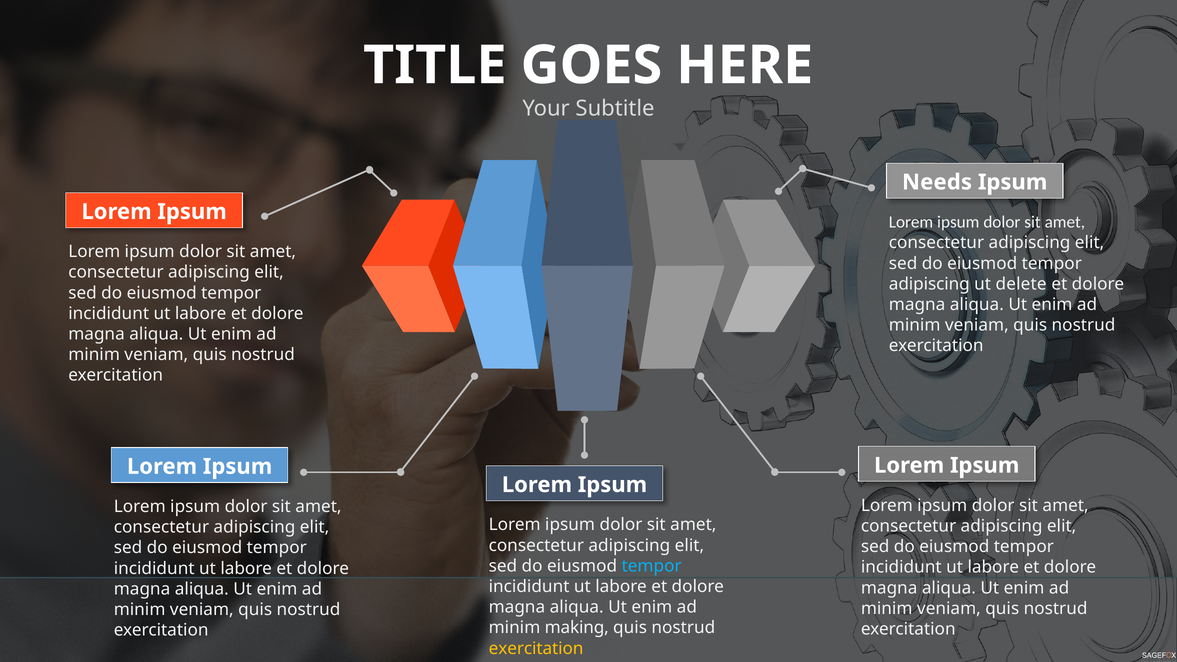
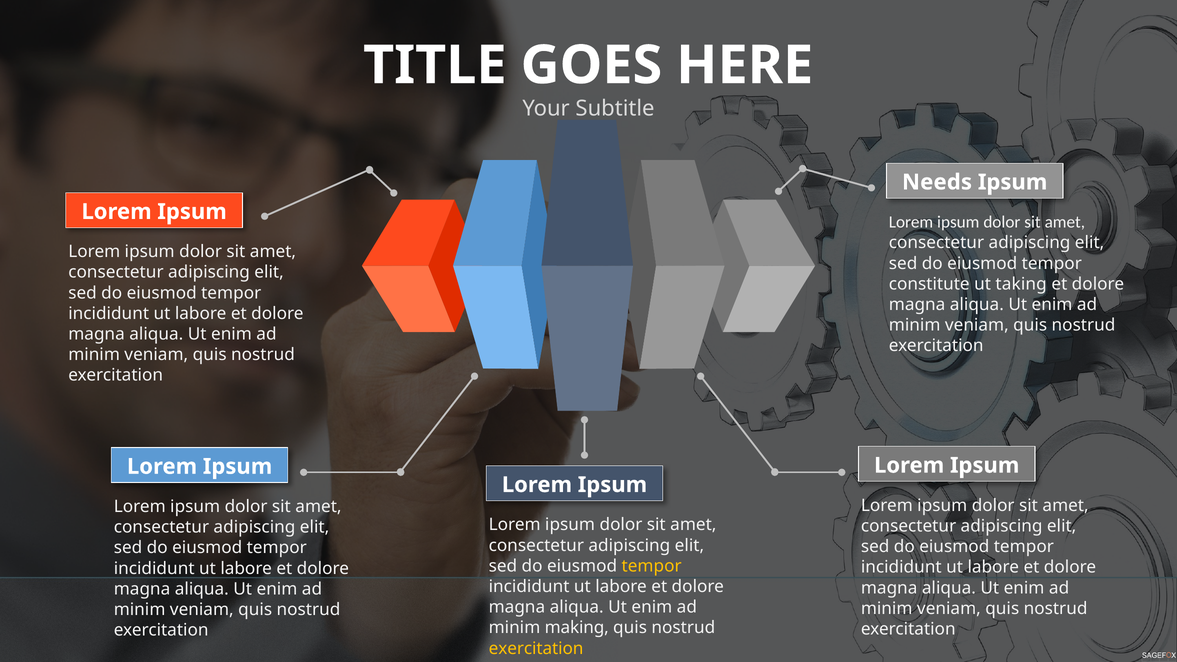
adipiscing at (929, 284): adipiscing -> constitute
delete: delete -> taking
tempor at (652, 566) colour: light blue -> yellow
